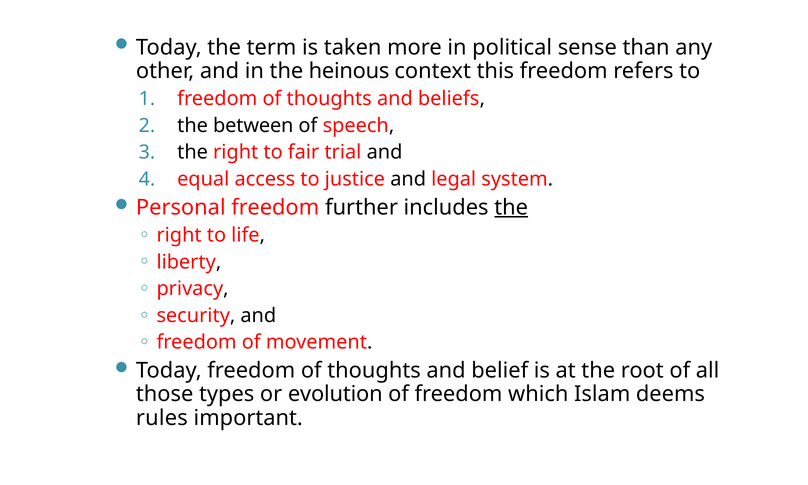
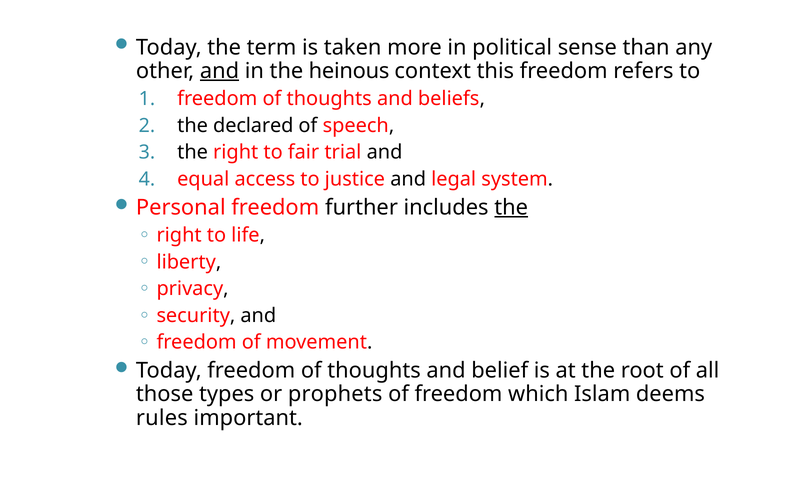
and at (220, 71) underline: none -> present
between: between -> declared
evolution: evolution -> prophets
